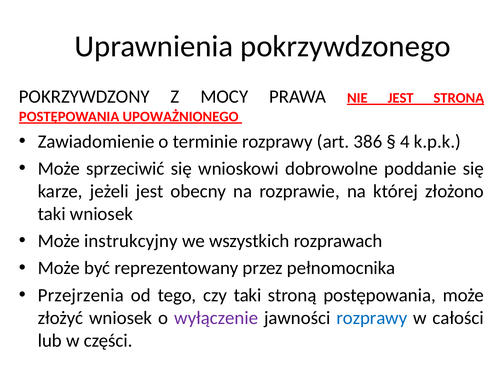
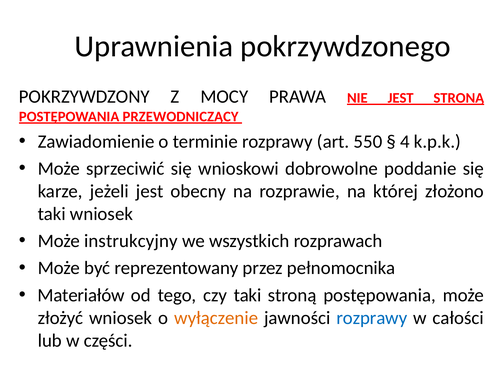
UPOWAŻNIONEGO: UPOWAŻNIONEGO -> PRZEWODNICZĄCY
386: 386 -> 550
Przejrzenia: Przejrzenia -> Materiałów
wyłączenie colour: purple -> orange
